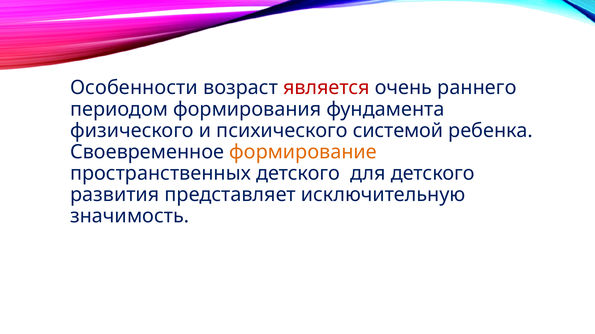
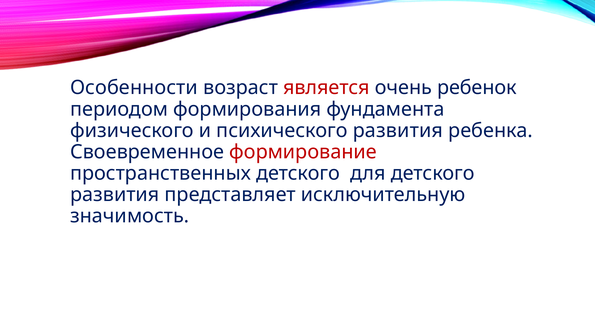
раннего: раннего -> ребенок
психического системой: системой -> развития
формирование colour: orange -> red
